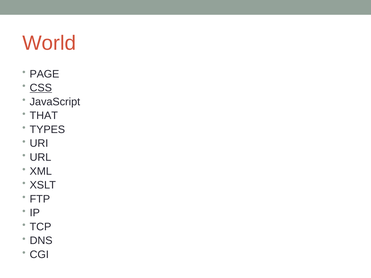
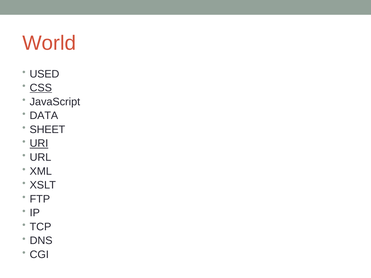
PAGE: PAGE -> USED
THAT: THAT -> DATA
TYPES: TYPES -> SHEET
URI underline: none -> present
